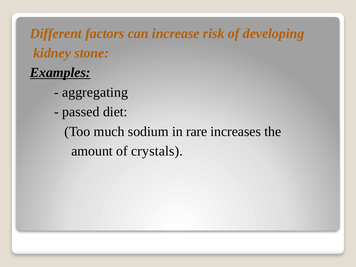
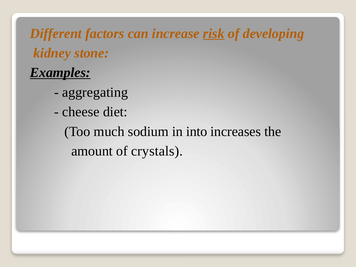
risk underline: none -> present
passed: passed -> cheese
rare: rare -> into
